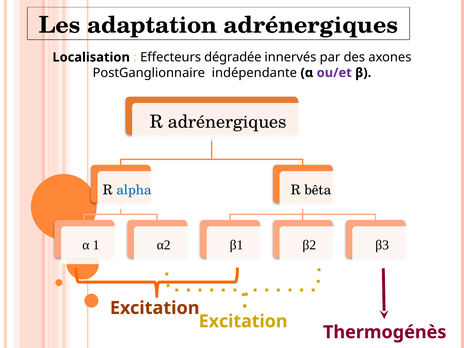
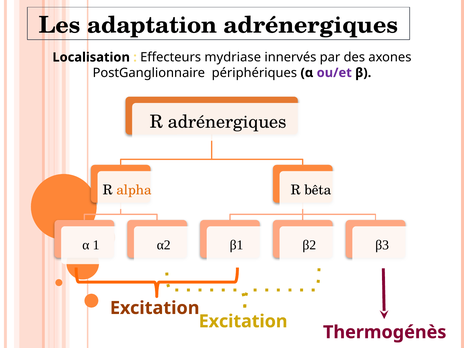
dégradée: dégradée -> mydriase
indépendante: indépendante -> périphériques
alpha colour: blue -> orange
